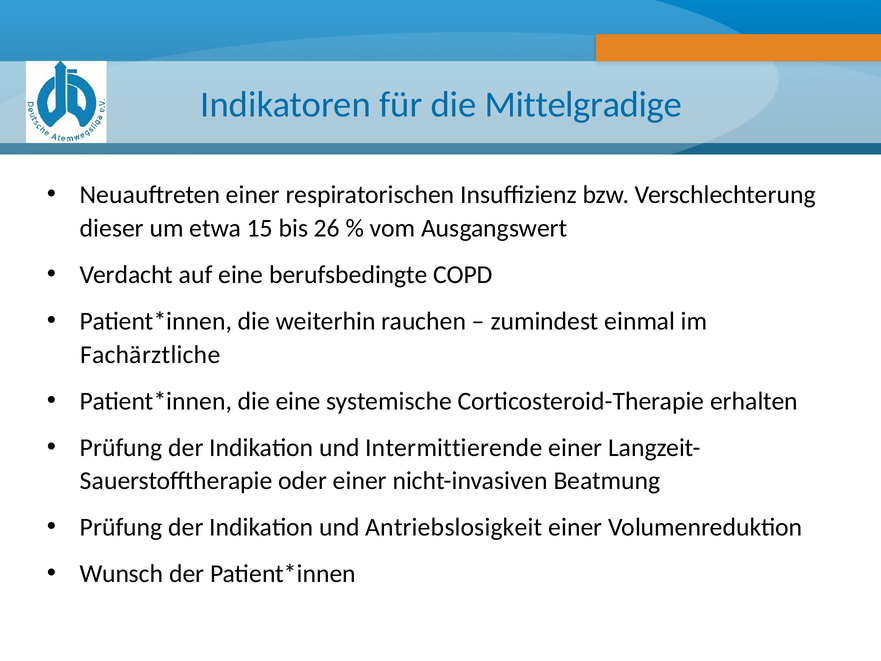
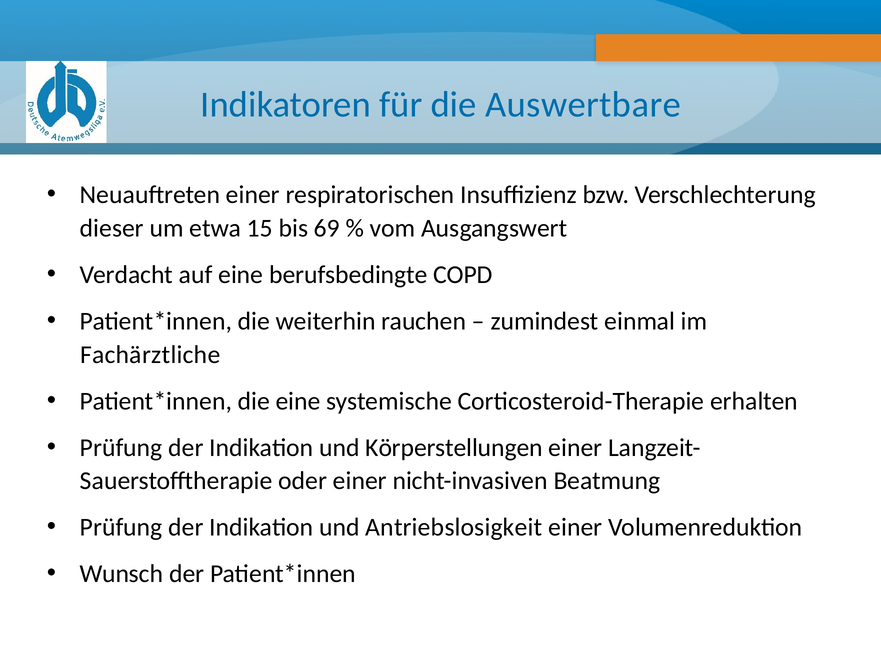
Mittelgradige: Mittelgradige -> Auswertbare
26: 26 -> 69
Intermittierende: Intermittierende -> Körperstellungen
